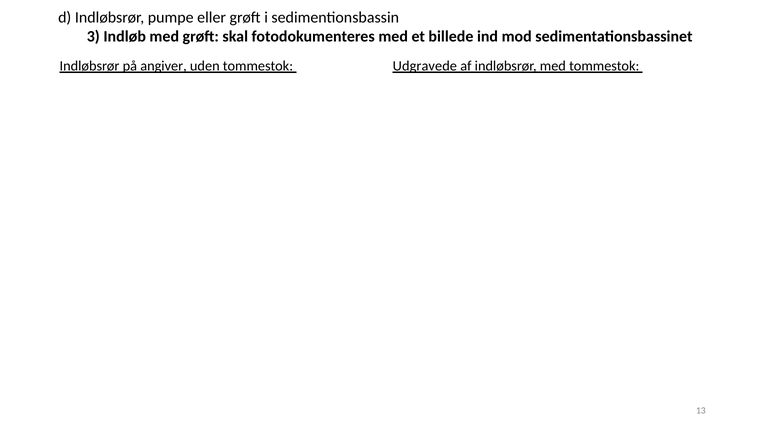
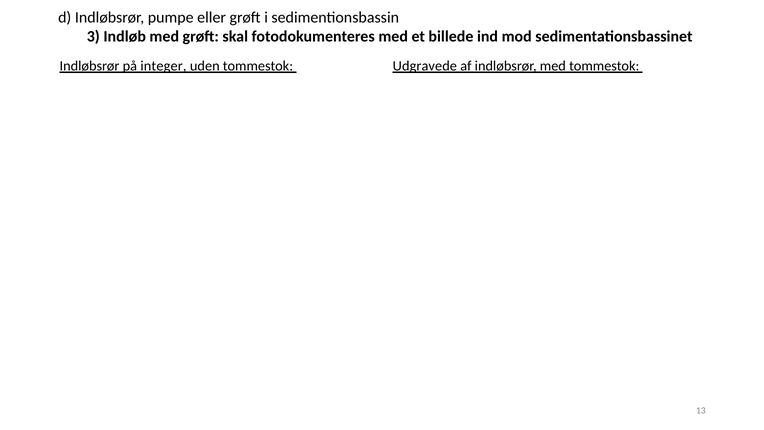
angiver: angiver -> integer
